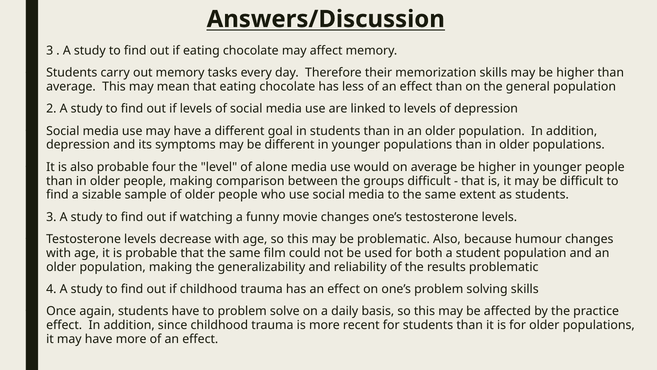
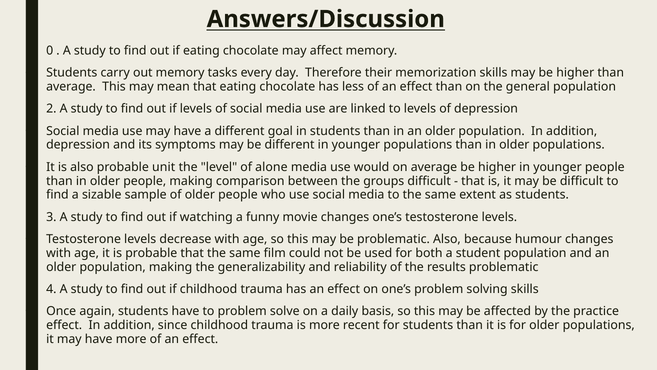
3 at (50, 51): 3 -> 0
four: four -> unit
